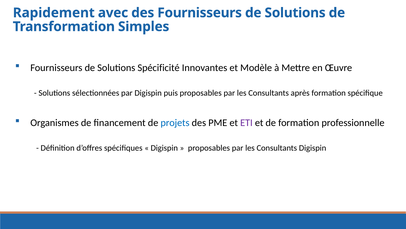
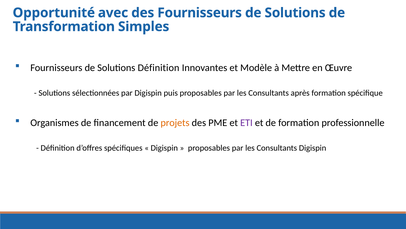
Rapidement: Rapidement -> Opportunité
Solutions Spécificité: Spécificité -> Définition
projets colour: blue -> orange
